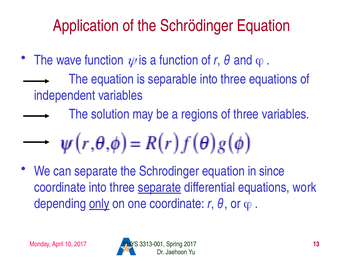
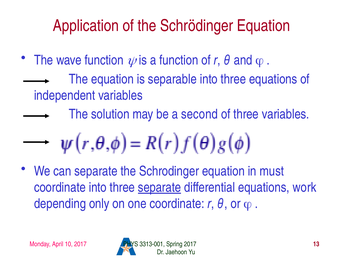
regions: regions -> second
since: since -> must
only underline: present -> none
